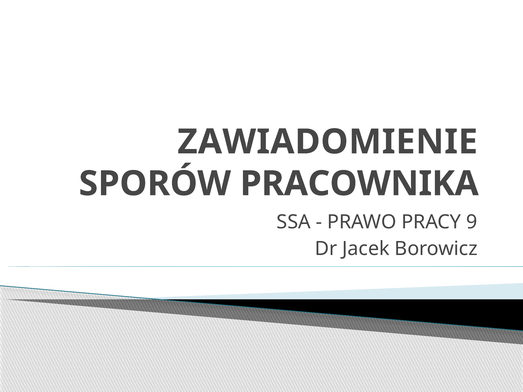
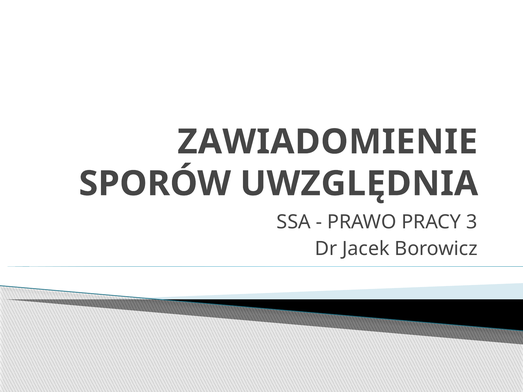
PRACOWNIKA: PRACOWNIKA -> UWZGLĘDNIA
9: 9 -> 3
